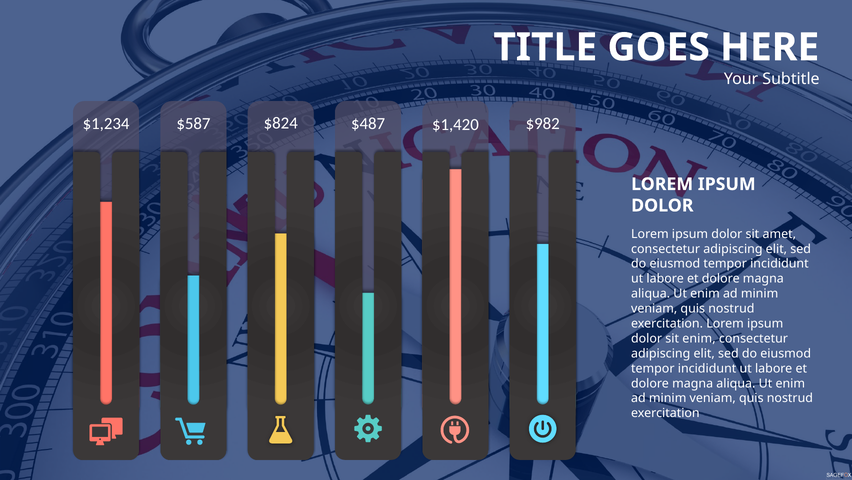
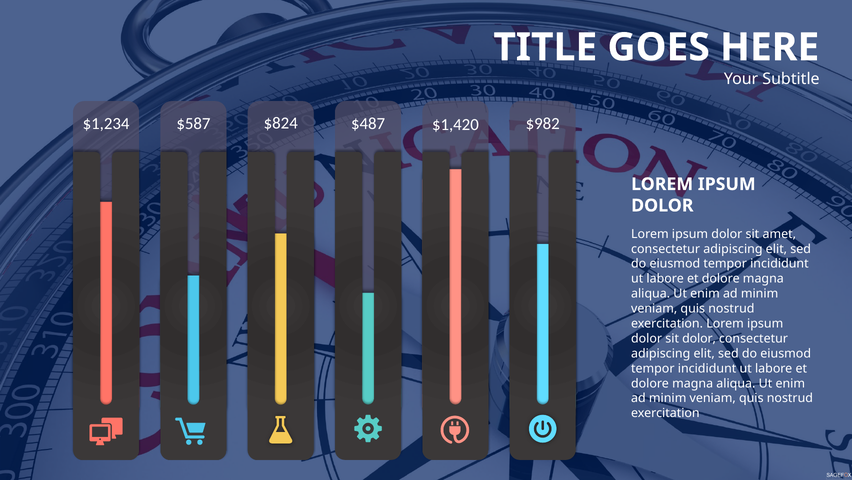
sit enim: enim -> dolor
